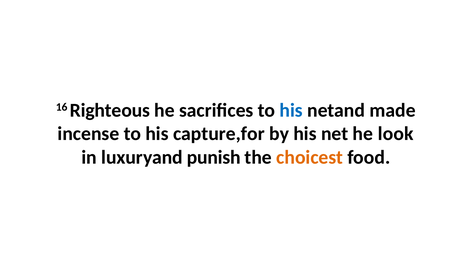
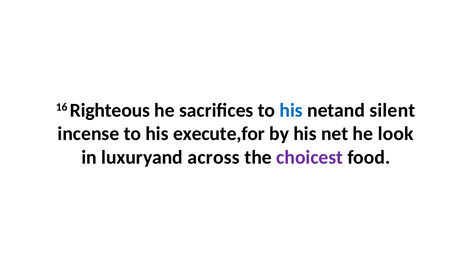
made: made -> silent
capture,for: capture,for -> execute,for
punish: punish -> across
choicest colour: orange -> purple
